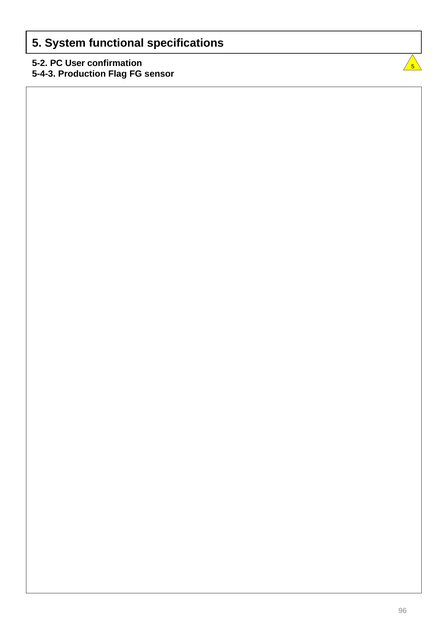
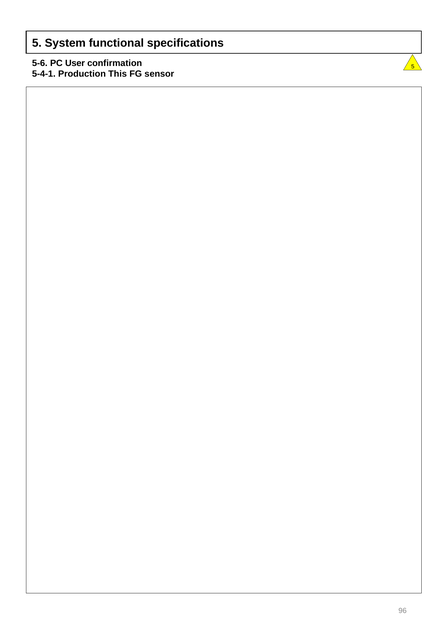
5-2: 5-2 -> 5-6
5-4-3: 5-4-3 -> 5-4-1
Flag: Flag -> This
